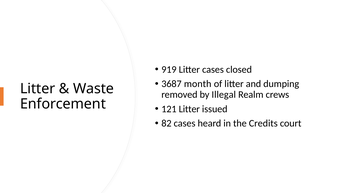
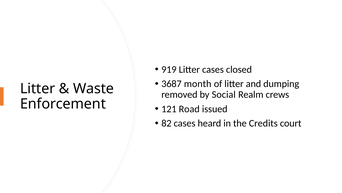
Illegal: Illegal -> Social
121 Litter: Litter -> Road
